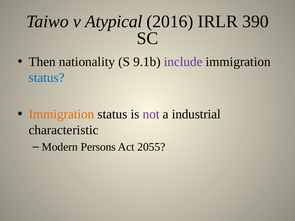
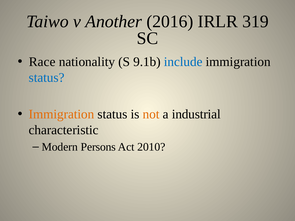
Atypical: Atypical -> Another
390: 390 -> 319
Then: Then -> Race
include colour: purple -> blue
not colour: purple -> orange
2055: 2055 -> 2010
